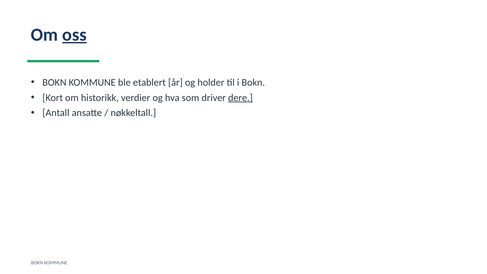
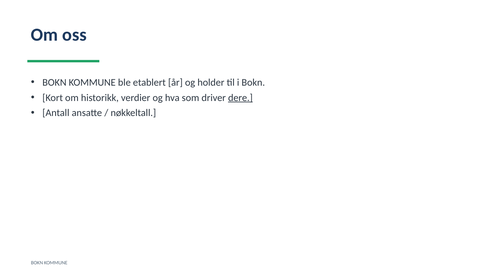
oss underline: present -> none
